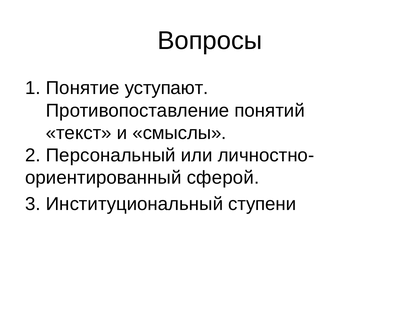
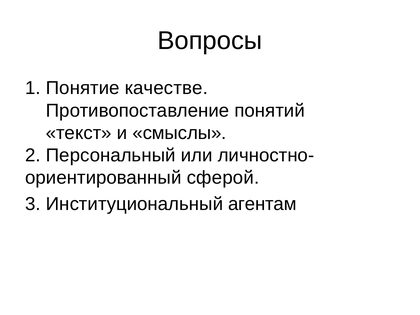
уступают: уступают -> качестве
ступени: ступени -> агентам
